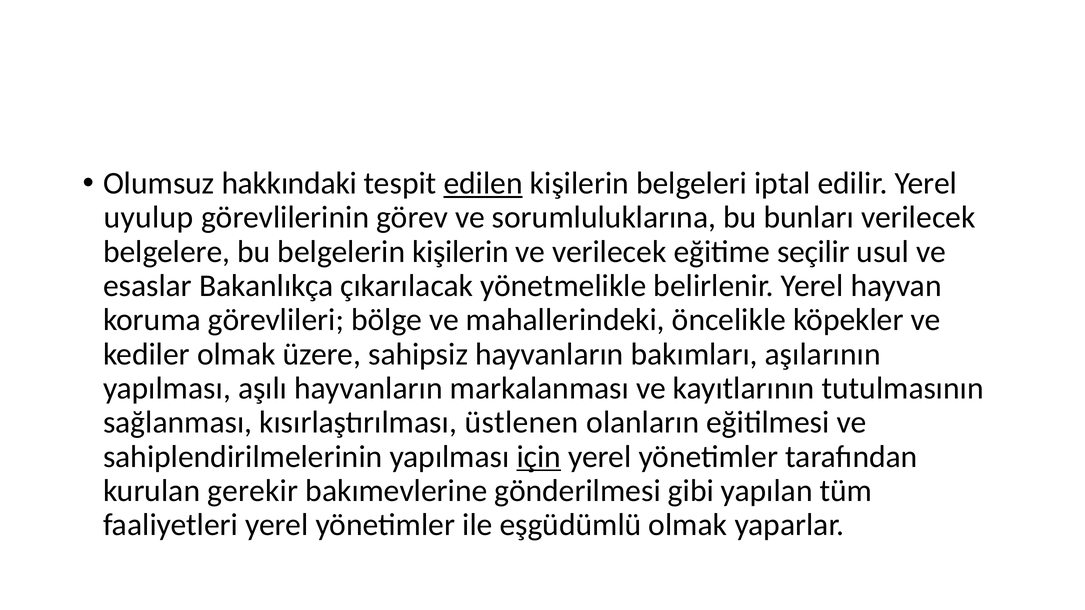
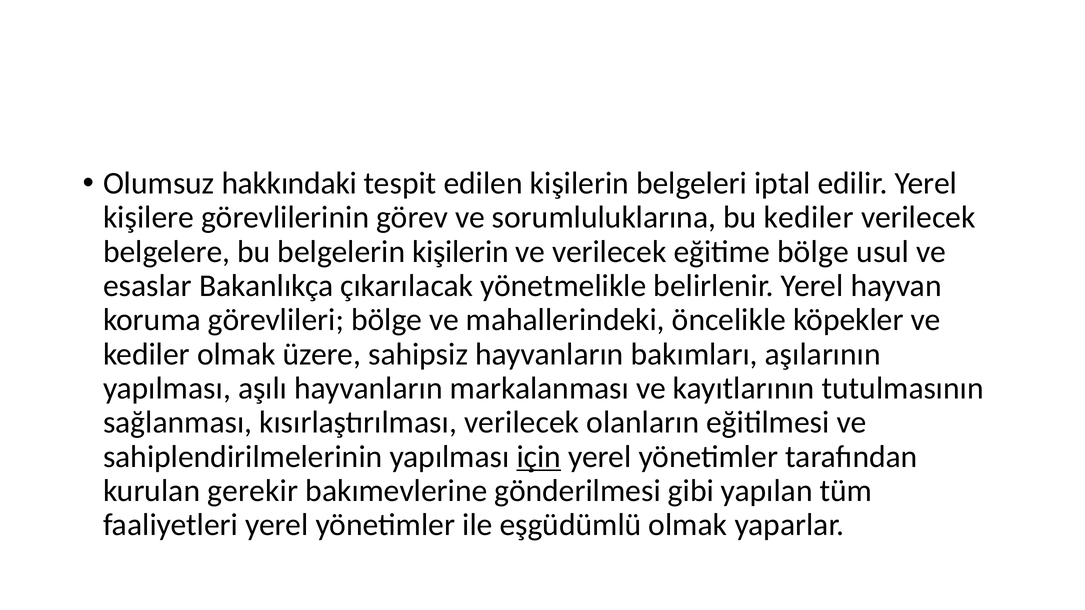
edilen underline: present -> none
uyulup: uyulup -> kişilere
bu bunları: bunları -> kediler
eğitime seçilir: seçilir -> bölge
kısırlaştırılması üstlenen: üstlenen -> verilecek
